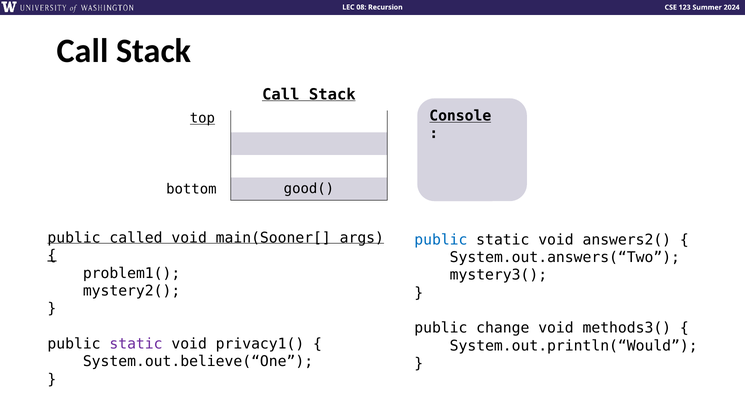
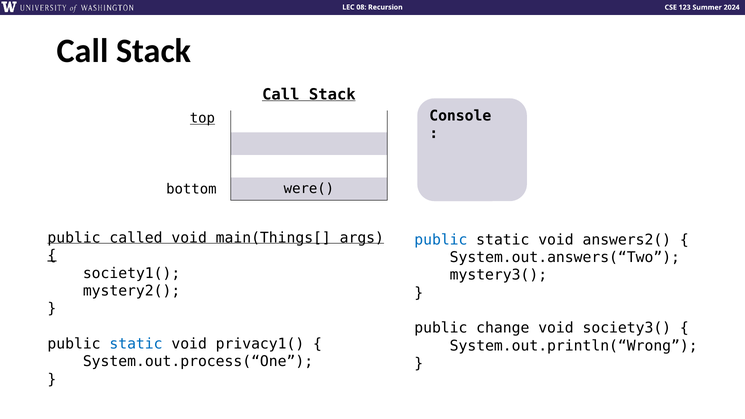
Console underline: present -> none
good(: good( -> were(
main(Sooner[: main(Sooner[ -> main(Things[
problem1(: problem1( -> society1(
methods3(: methods3( -> society3(
static at (136, 344) colour: purple -> blue
System.out.println(“Would: System.out.println(“Would -> System.out.println(“Wrong
System.out.believe(“One: System.out.believe(“One -> System.out.process(“One
